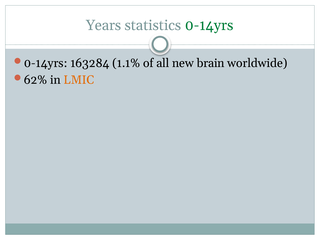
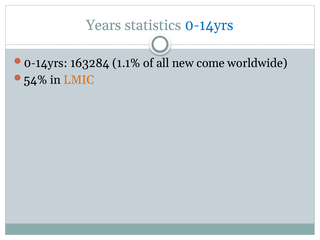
0-14yrs at (209, 25) colour: green -> blue
brain: brain -> come
62%: 62% -> 54%
